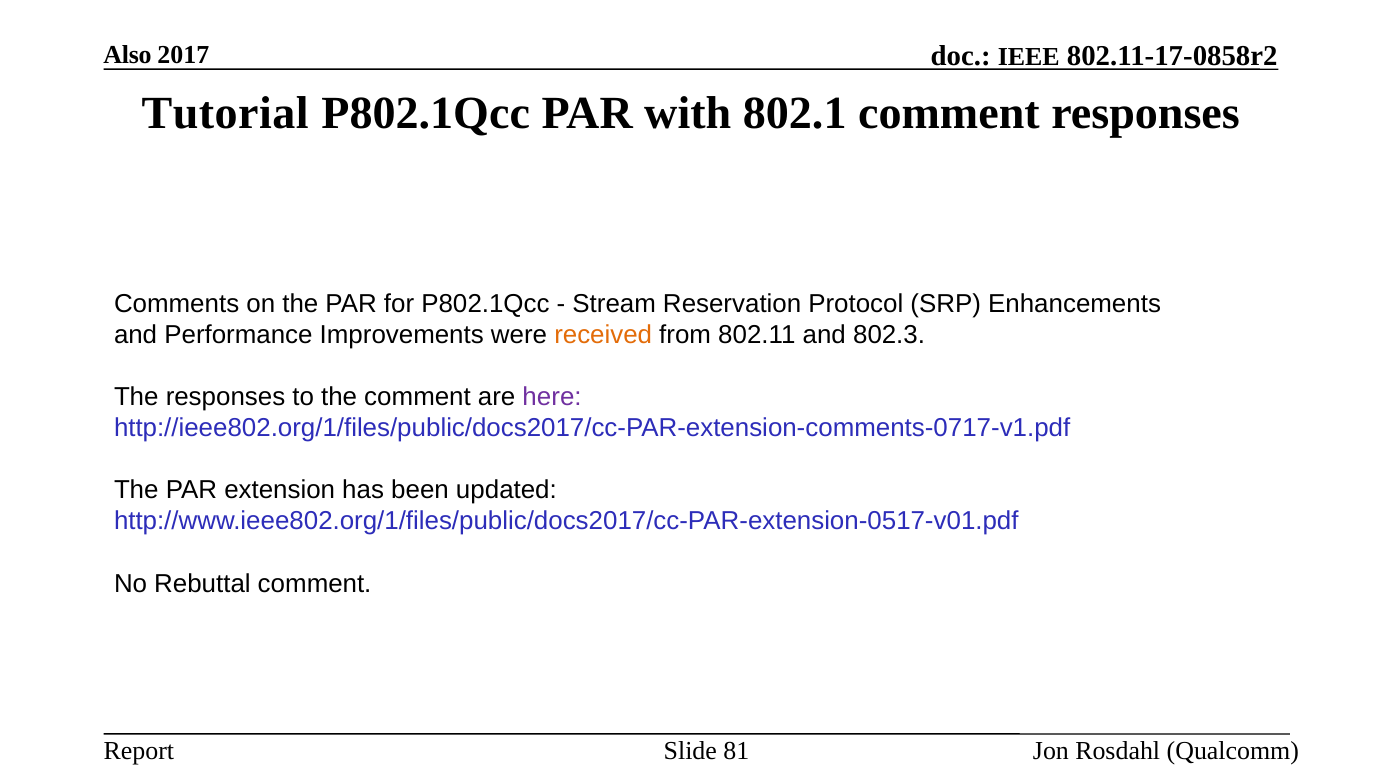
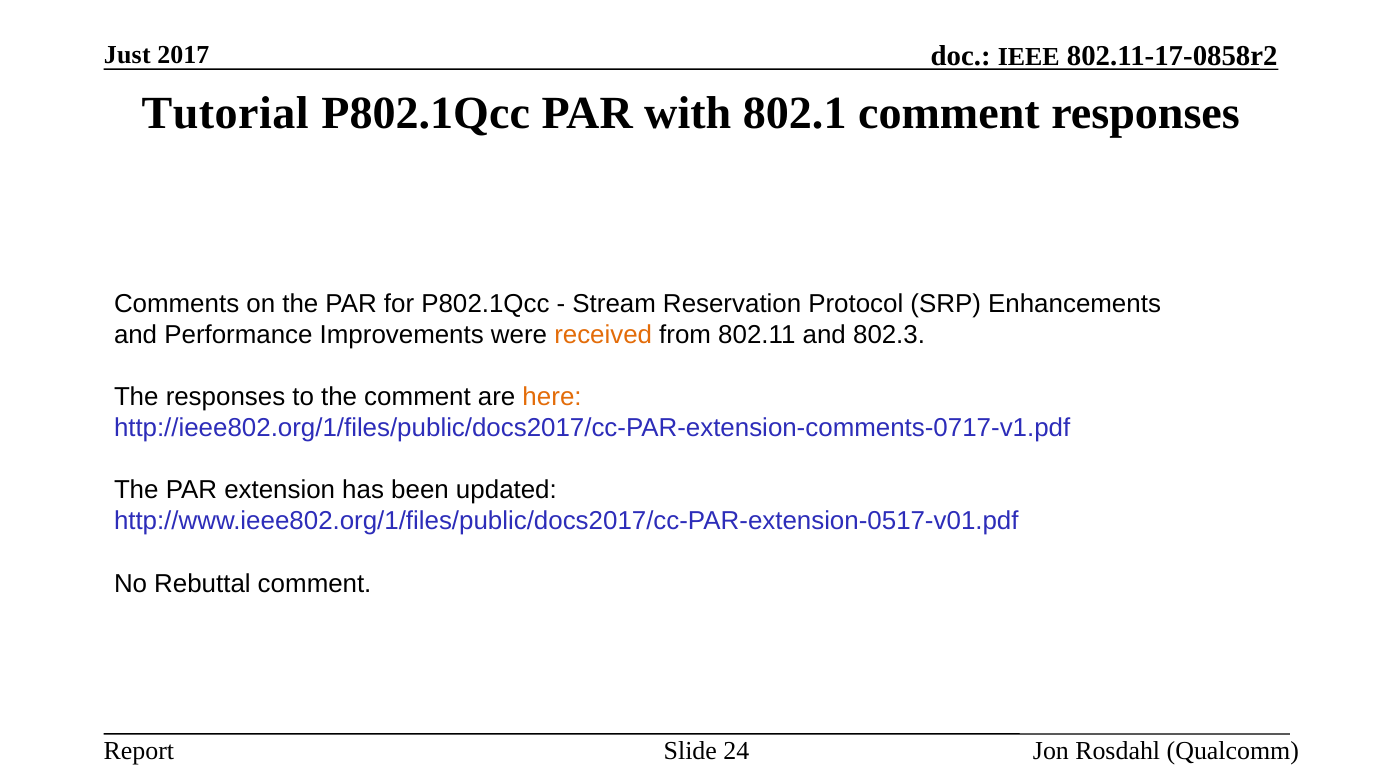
Also: Also -> Just
here colour: purple -> orange
81: 81 -> 24
